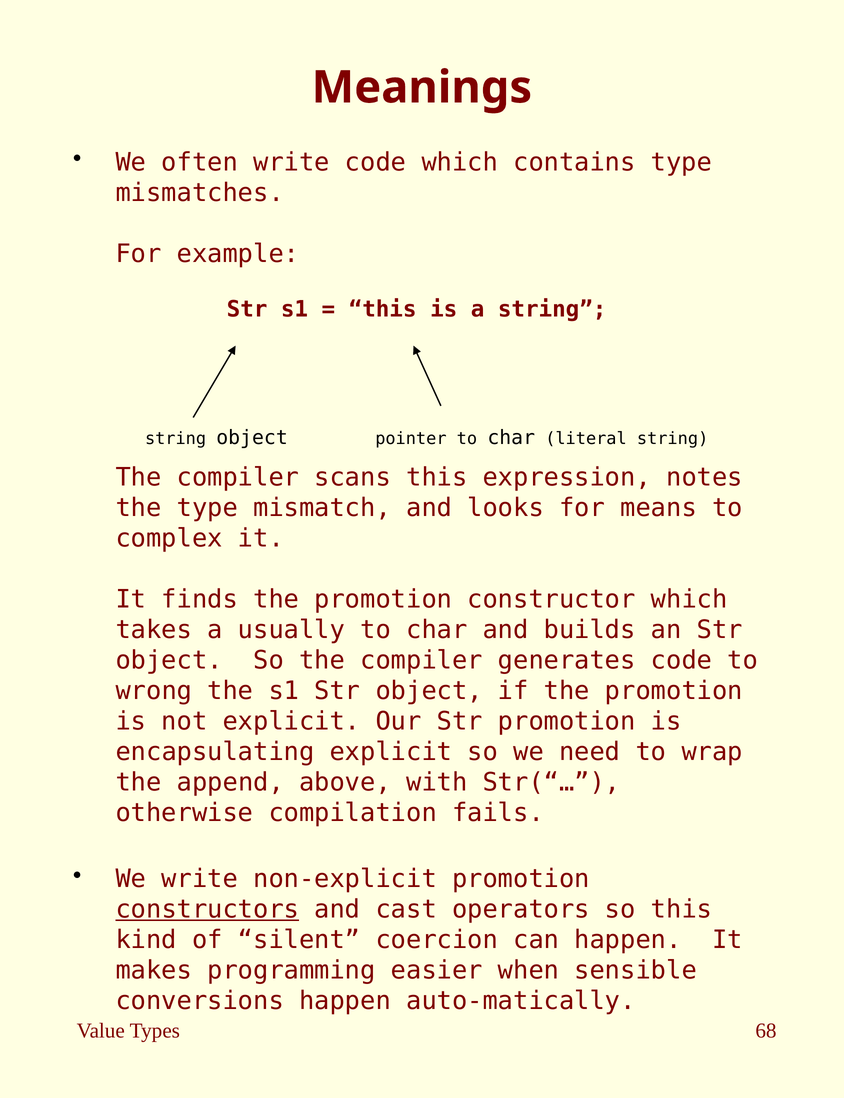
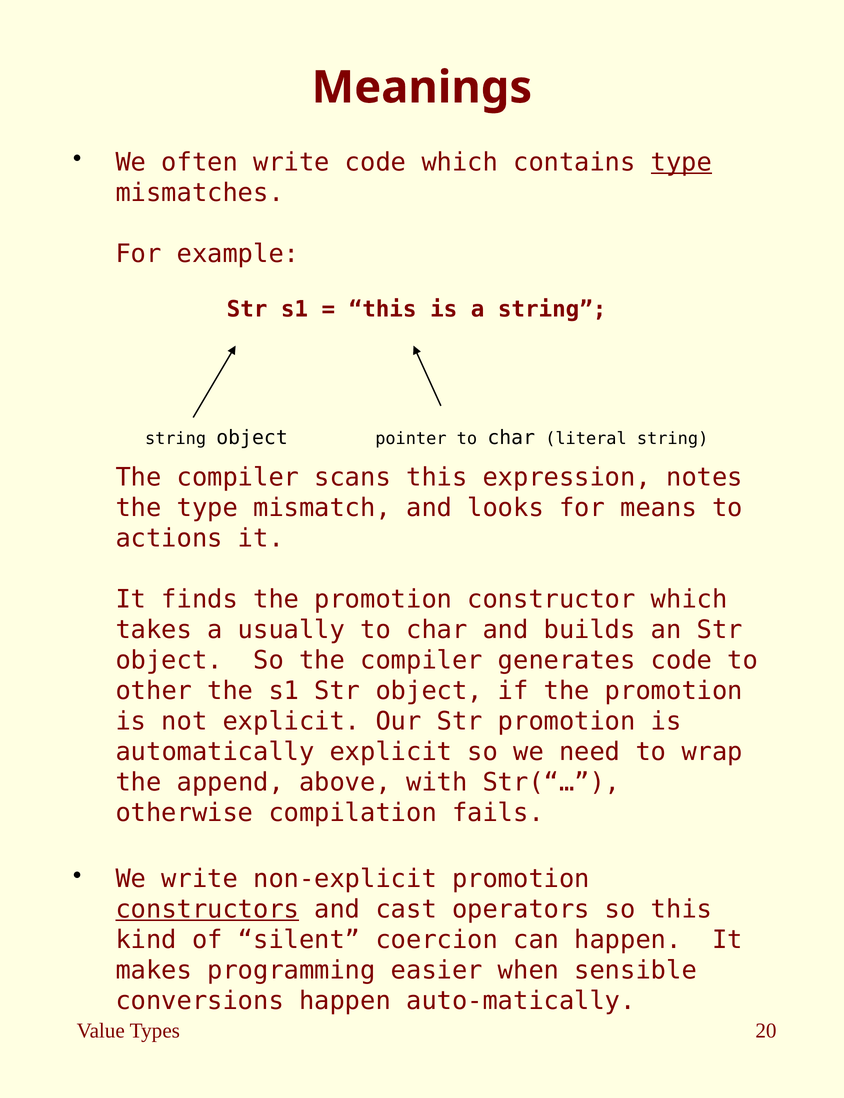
type at (681, 162) underline: none -> present
complex: complex -> actions
wrong: wrong -> other
encapsulating: encapsulating -> automatically
68: 68 -> 20
